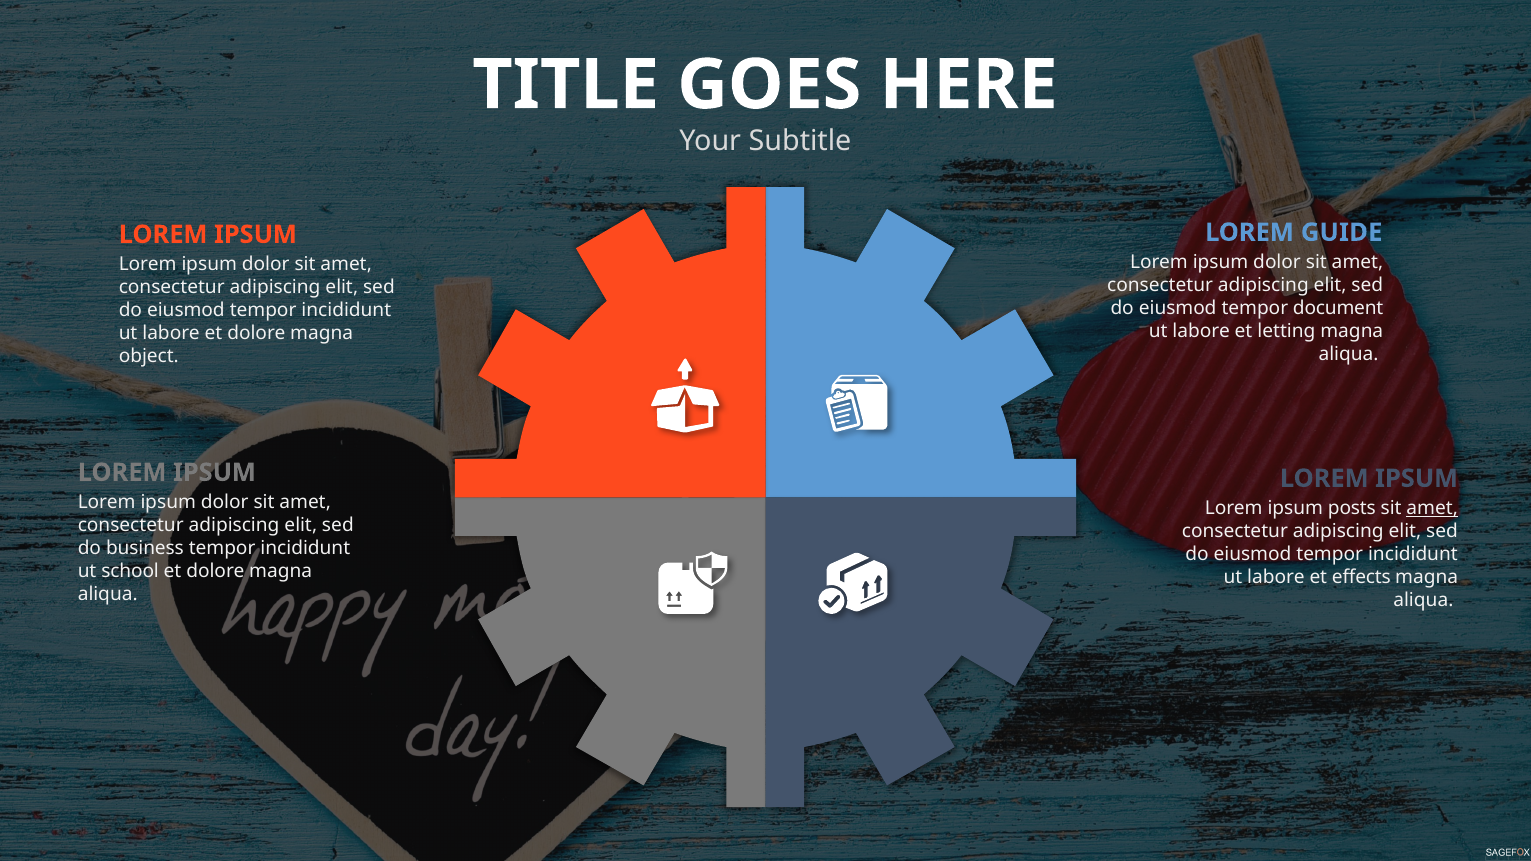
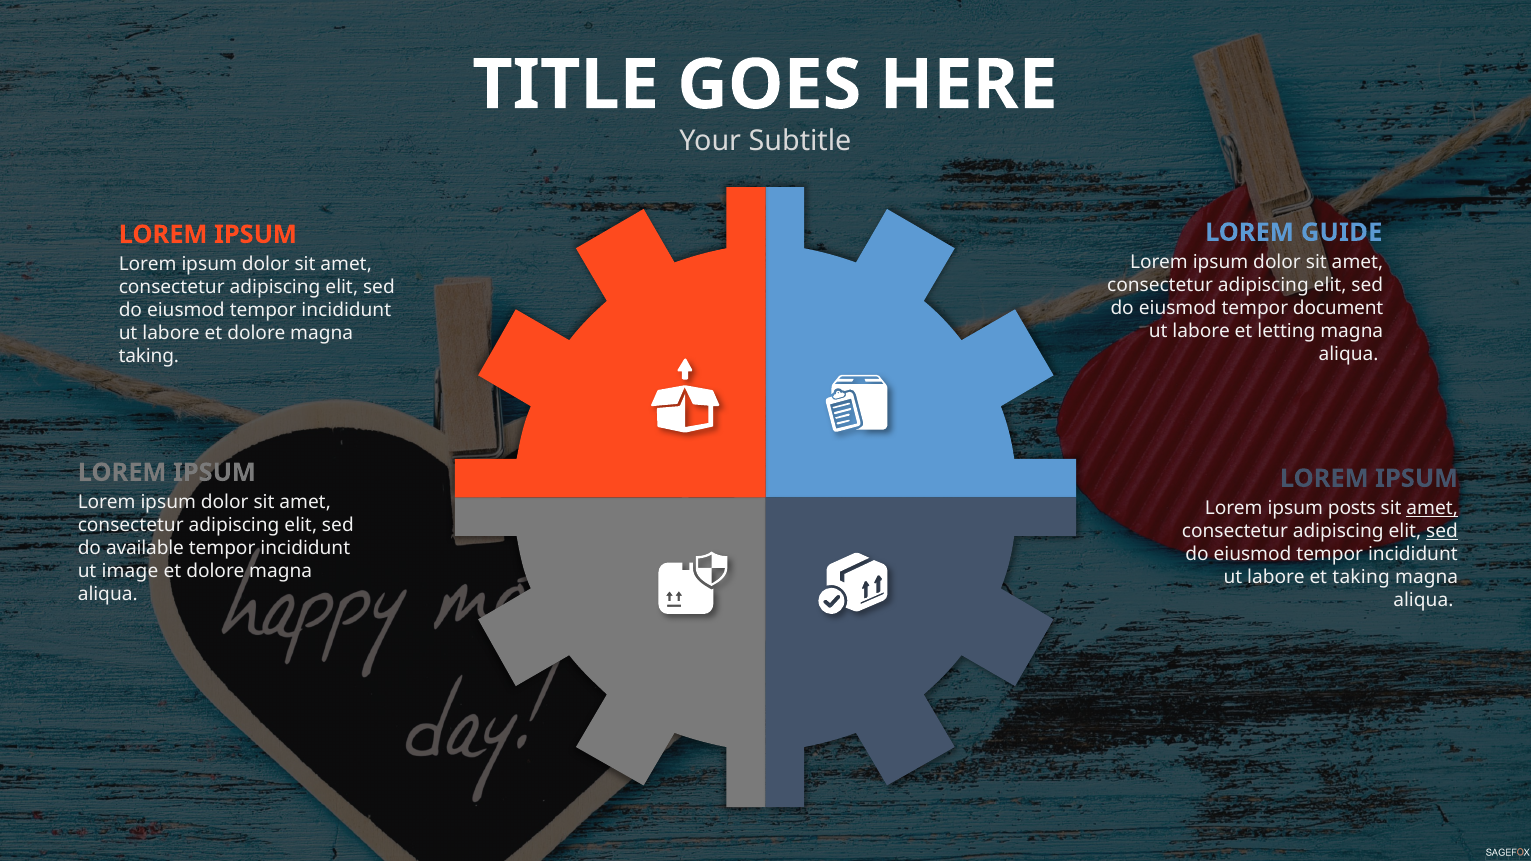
object at (149, 357): object -> taking
sed at (1442, 532) underline: none -> present
business: business -> available
school: school -> image
et effects: effects -> taking
